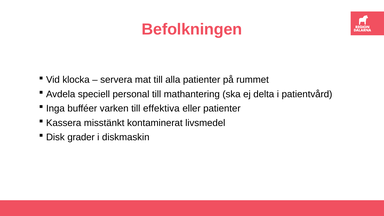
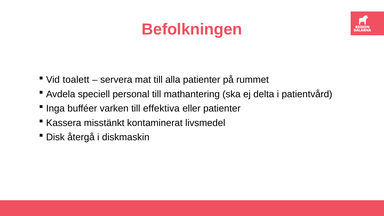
klocka: klocka -> toalett
grader: grader -> återgå
